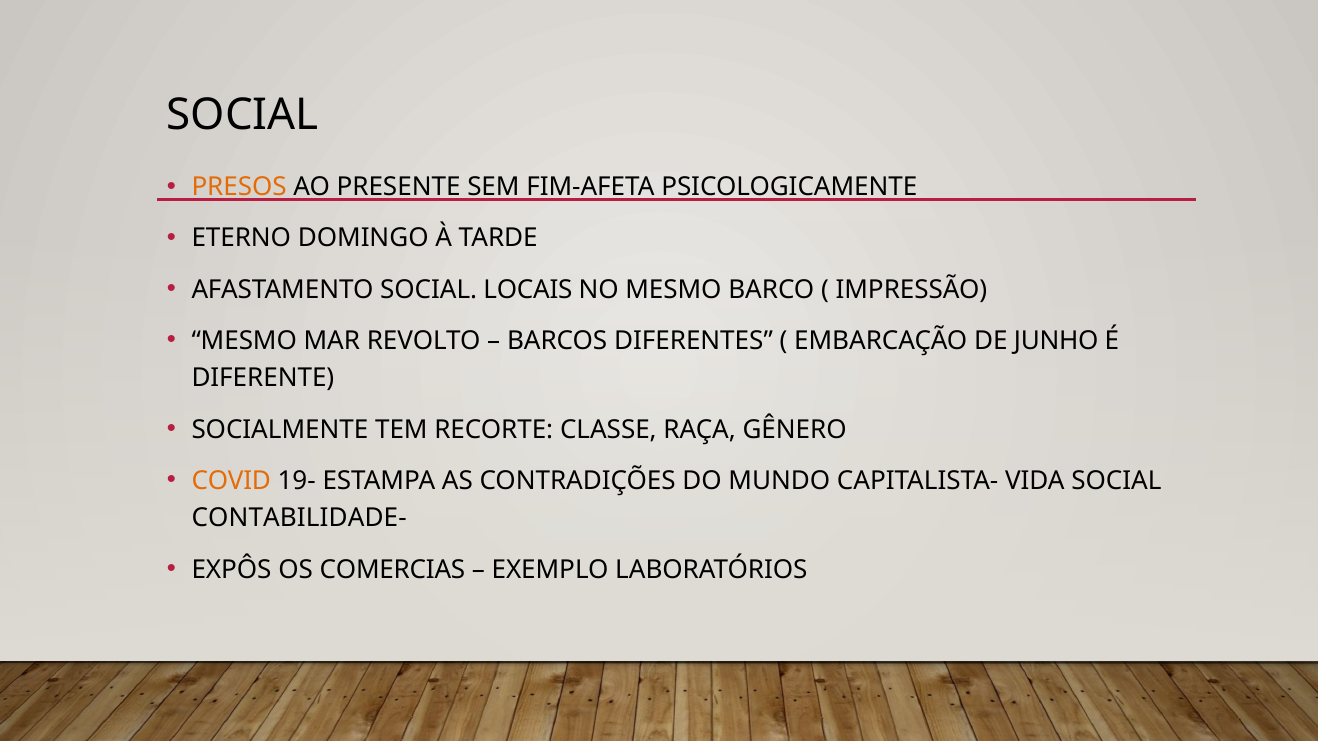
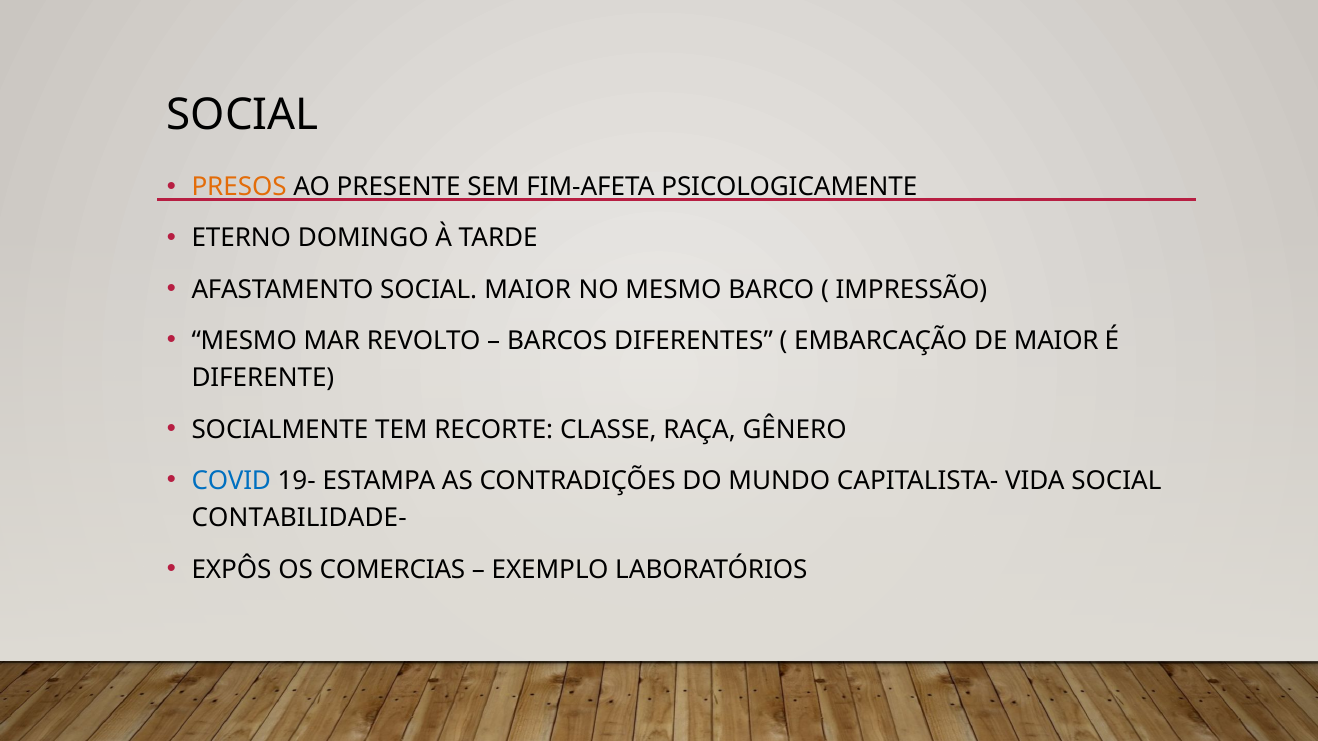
SOCIAL LOCAIS: LOCAIS -> MAIOR
DE JUNHO: JUNHO -> MAIOR
COVID colour: orange -> blue
